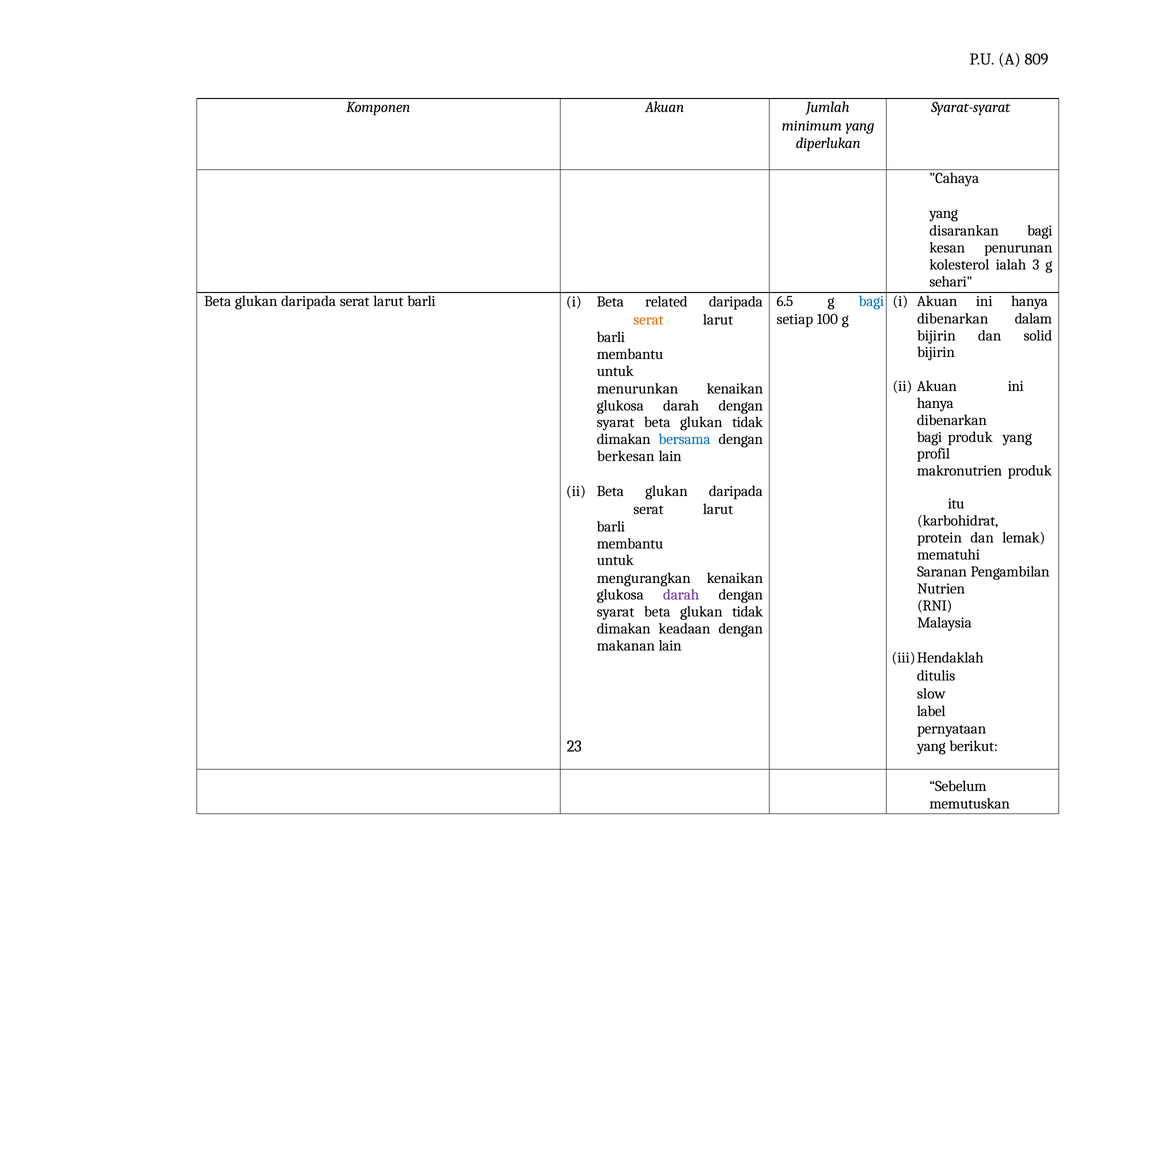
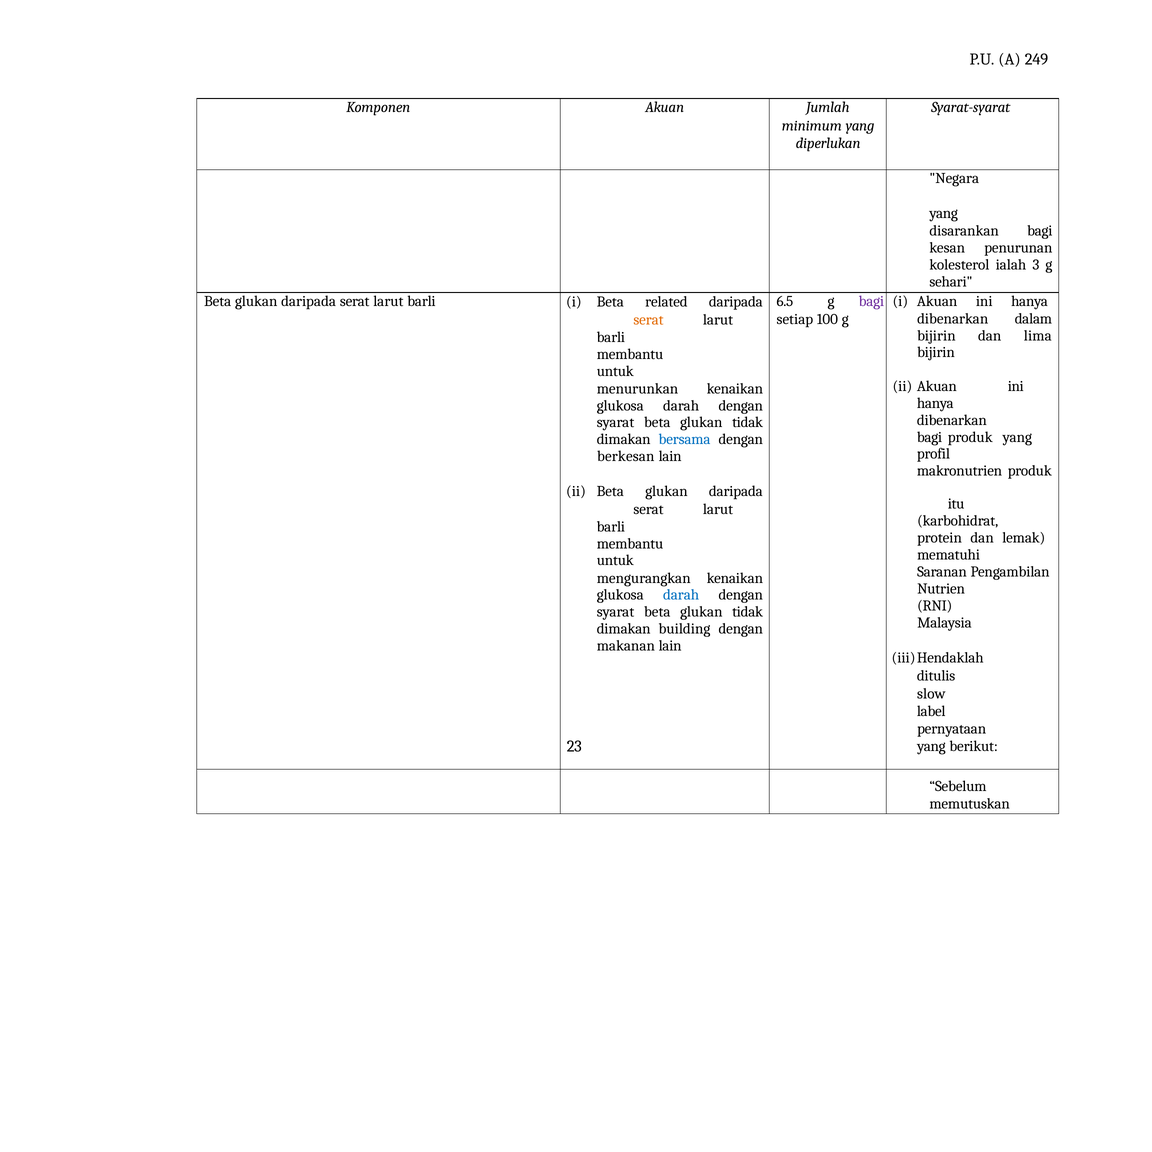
809: 809 -> 249
Cahaya: Cahaya -> Negara
bagi at (871, 301) colour: blue -> purple
solid: solid -> lima
darah at (681, 595) colour: purple -> blue
keadaan: keadaan -> building
